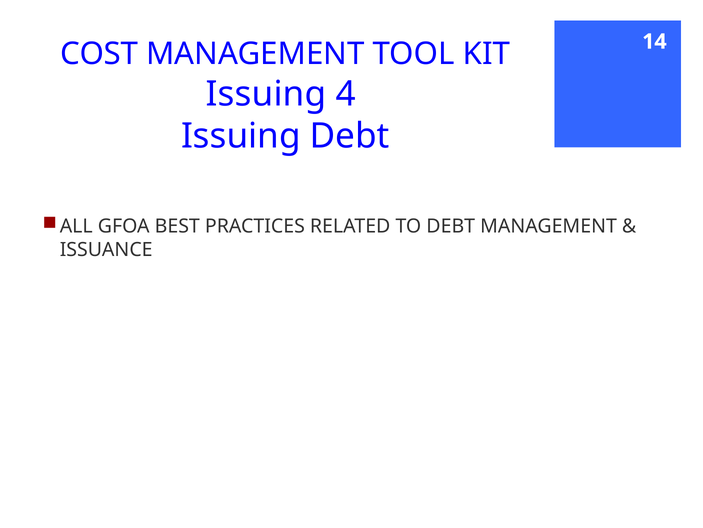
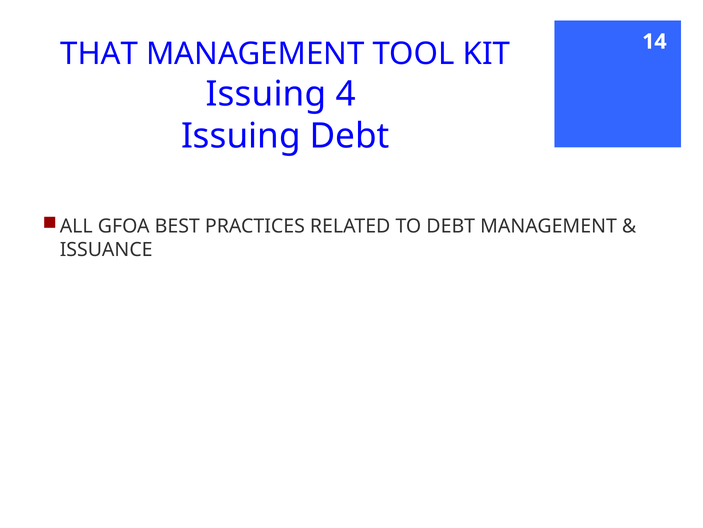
COST: COST -> THAT
